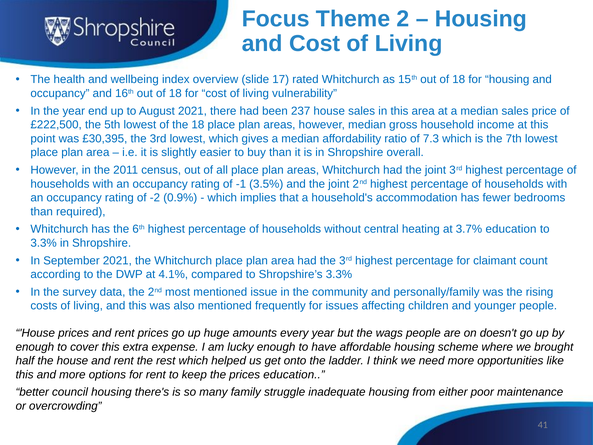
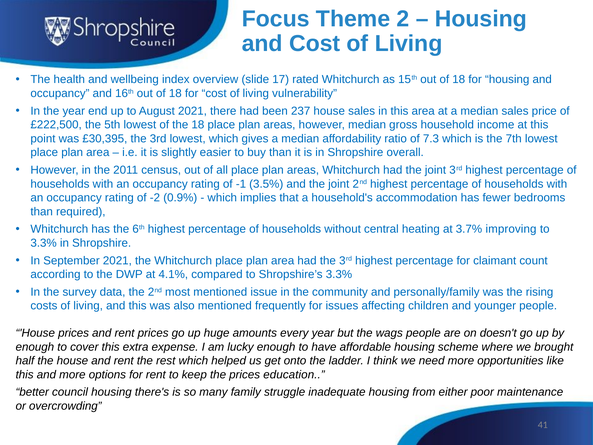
3.7% education: education -> improving
